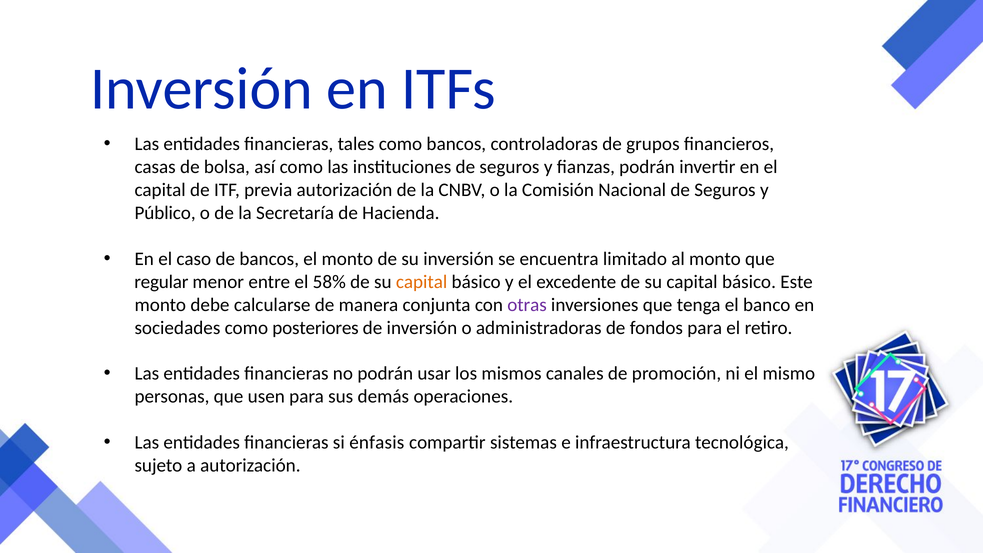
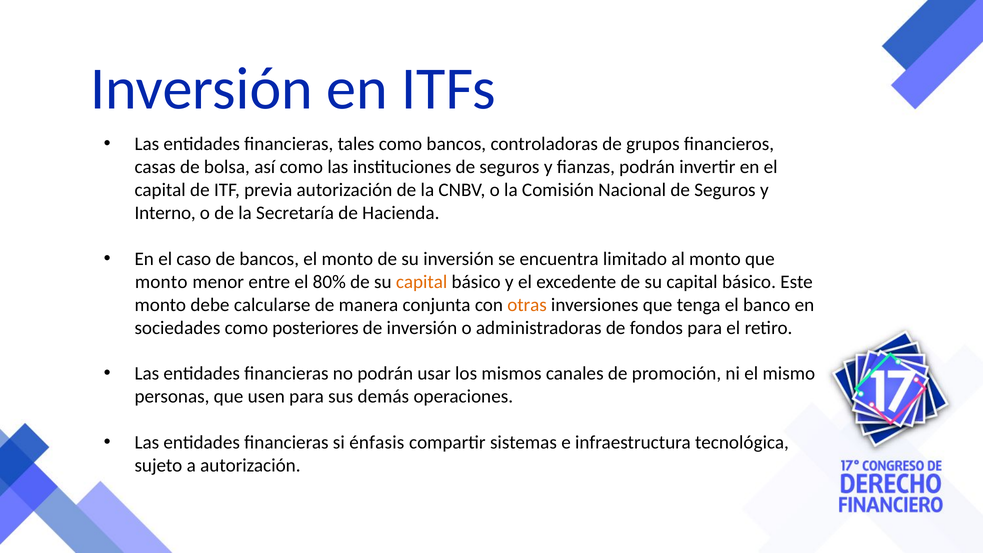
Público: Público -> Interno
regular at (161, 282): regular -> monto
58%: 58% -> 80%
otras colour: purple -> orange
